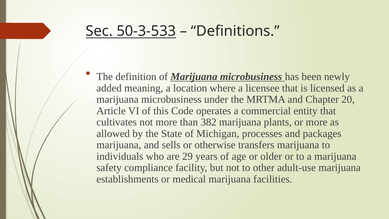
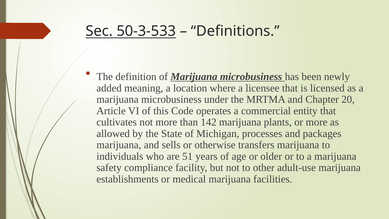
382: 382 -> 142
29: 29 -> 51
